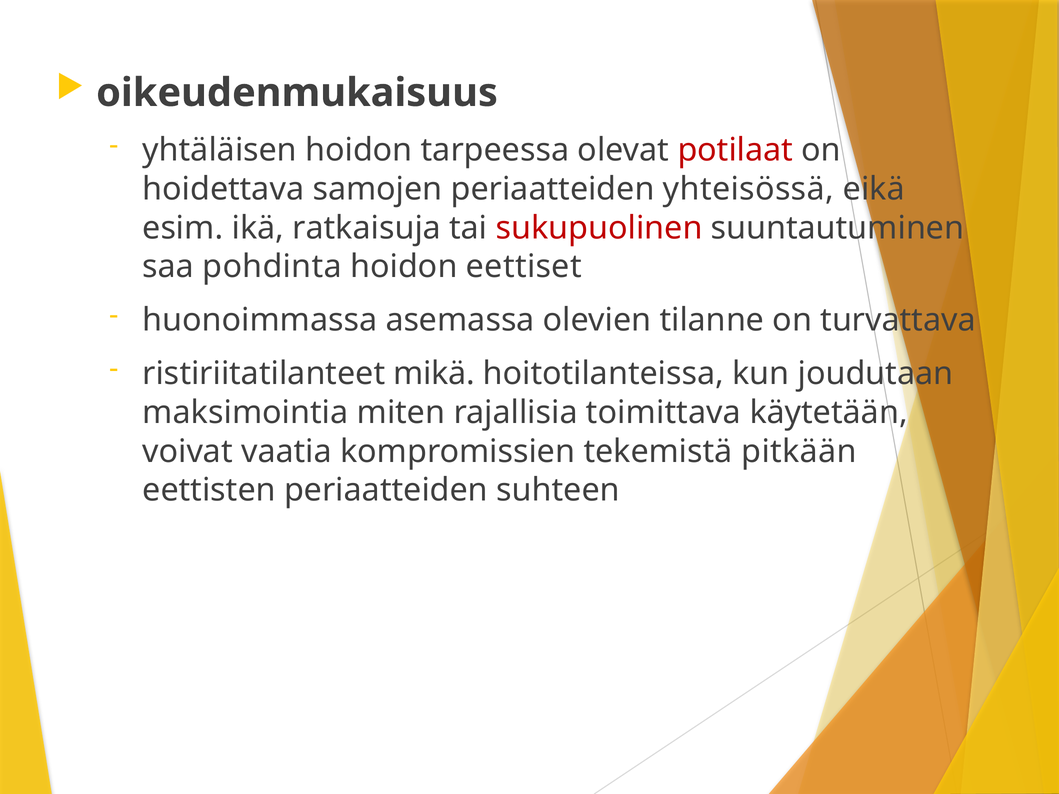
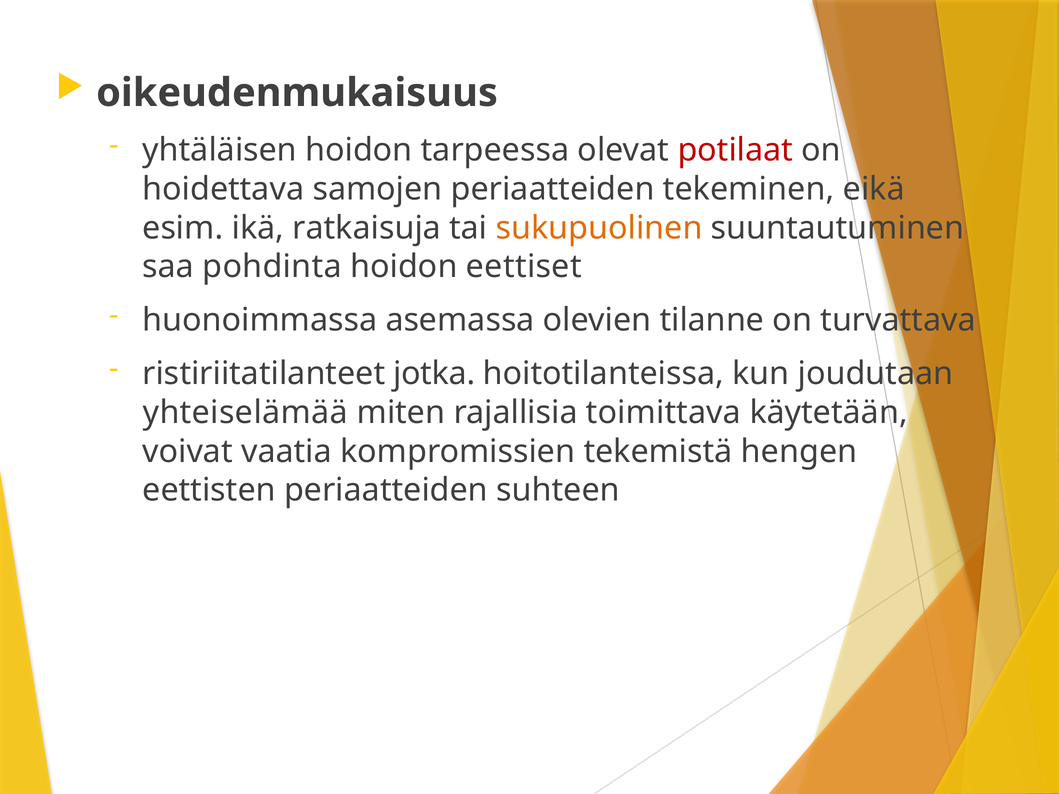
yhteisössä: yhteisössä -> tekeminen
sukupuolinen colour: red -> orange
mikä: mikä -> jotka
maksimointia: maksimointia -> yhteiselämää
pitkään: pitkään -> hengen
